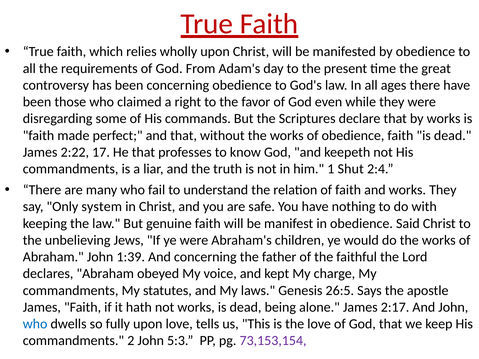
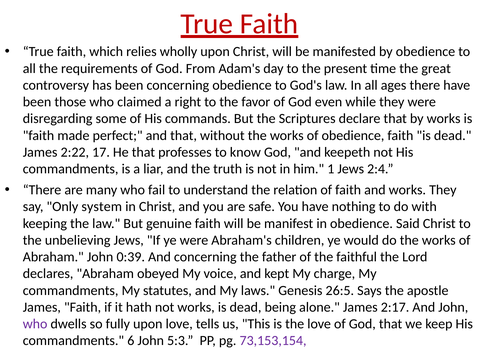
1 Shut: Shut -> Jews
1:39: 1:39 -> 0:39
who at (35, 324) colour: blue -> purple
2: 2 -> 6
